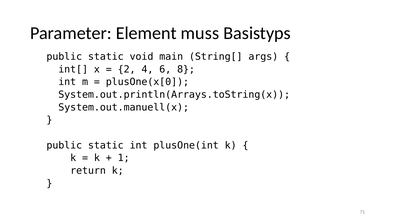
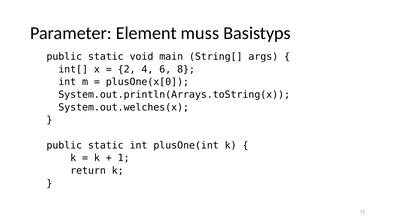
System.out.manuell(x: System.out.manuell(x -> System.out.welches(x
